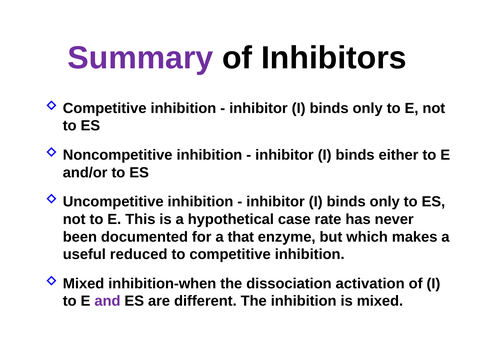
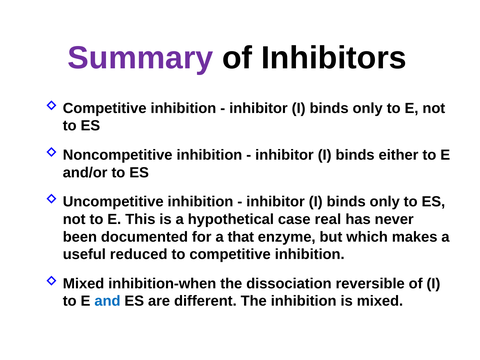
rate: rate -> real
activation: activation -> reversible
and colour: purple -> blue
